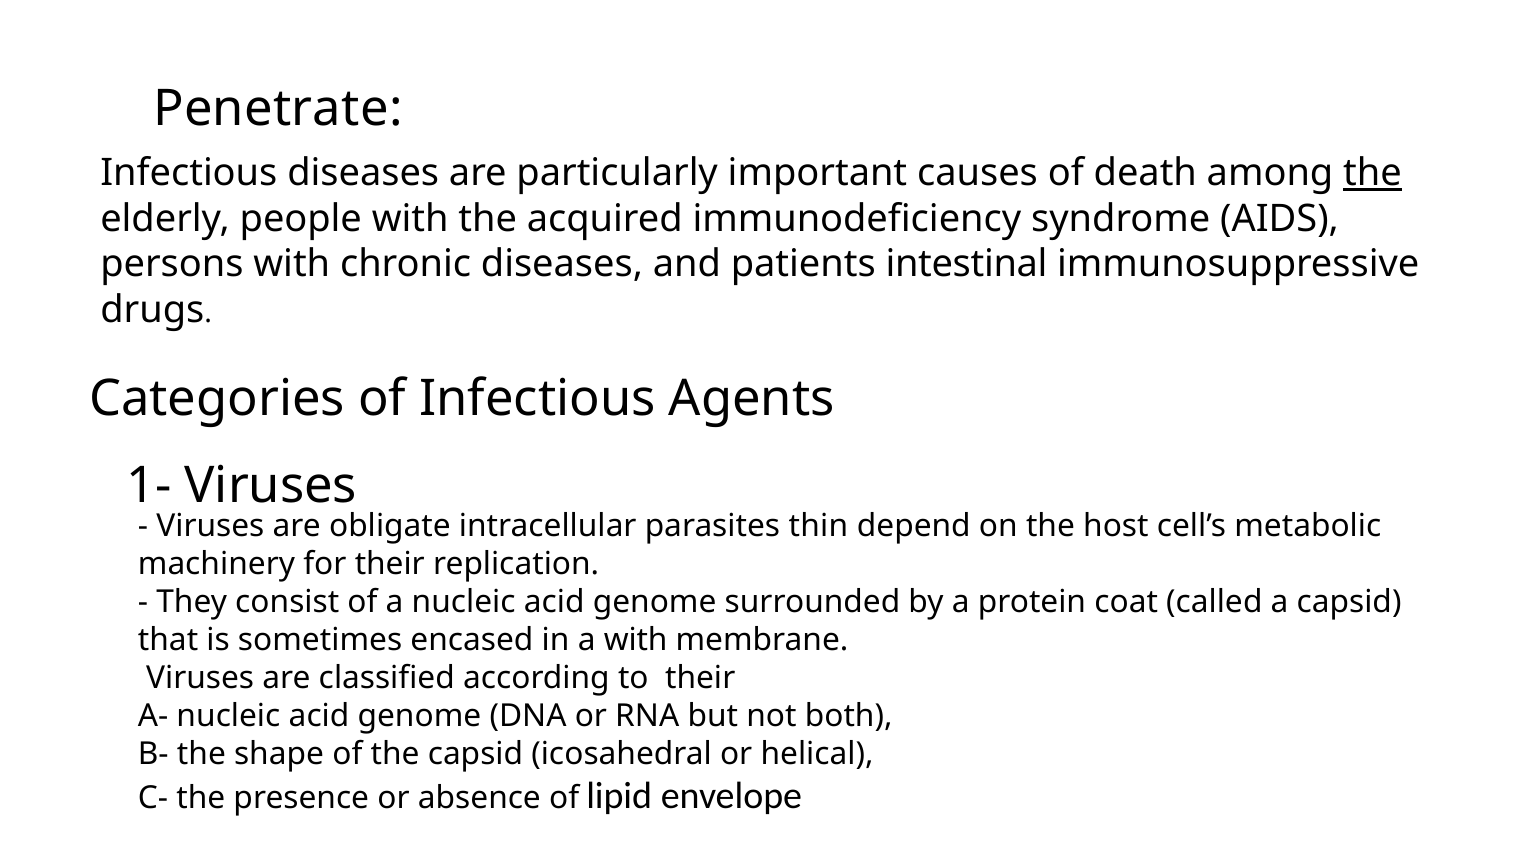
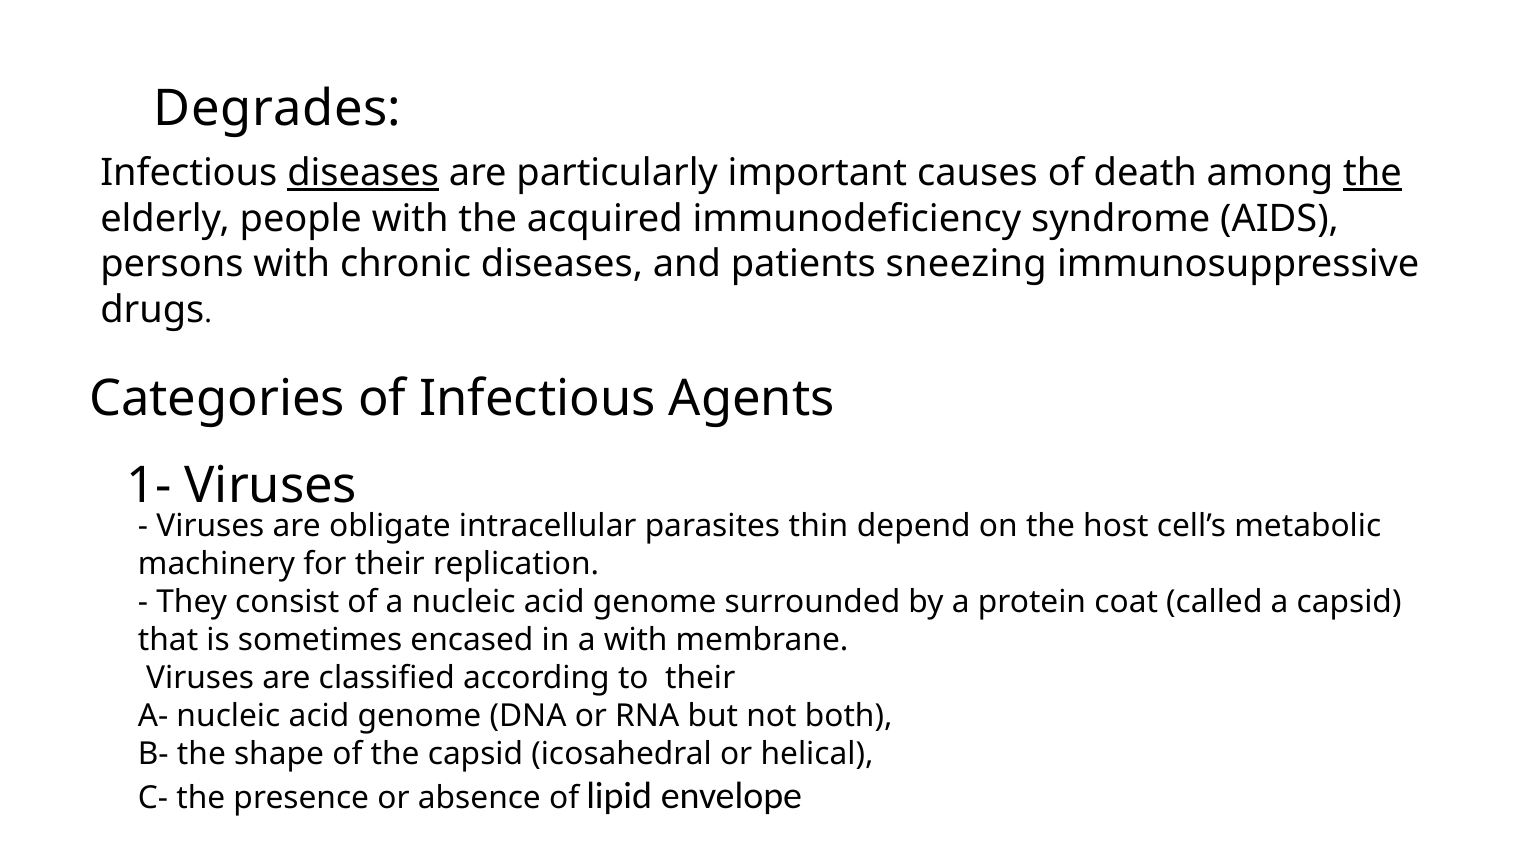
Penetrate: Penetrate -> Degrades
diseases at (363, 173) underline: none -> present
intestinal: intestinal -> sneezing
